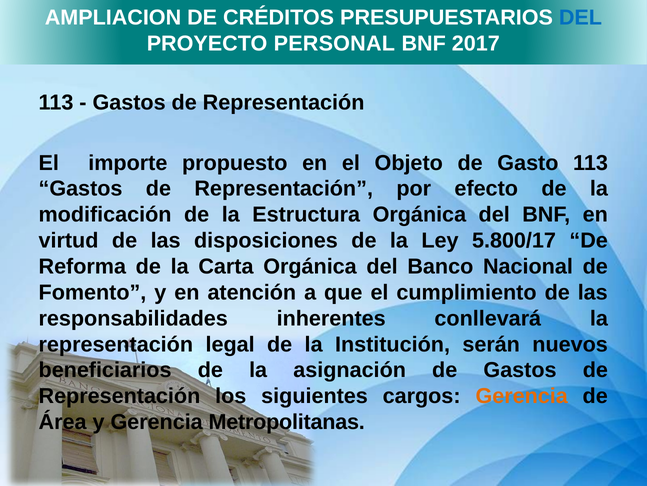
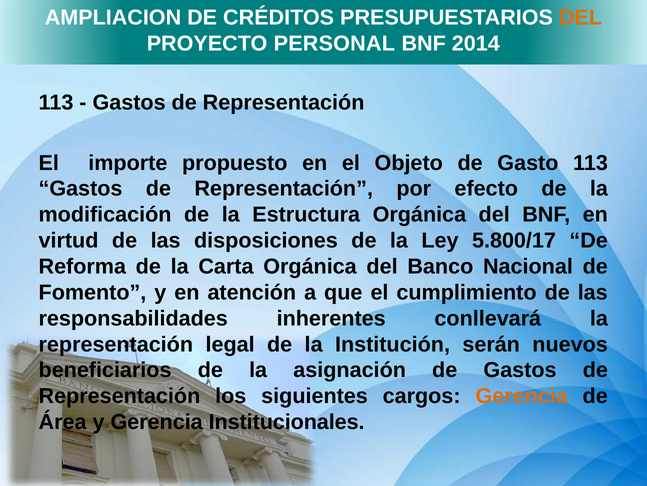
DEL at (580, 18) colour: blue -> orange
2017: 2017 -> 2014
Metropolitanas: Metropolitanas -> Institucionales
